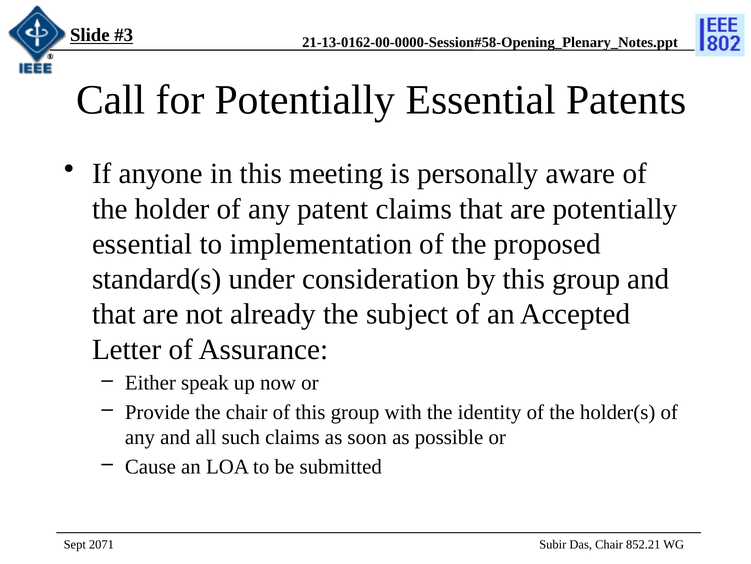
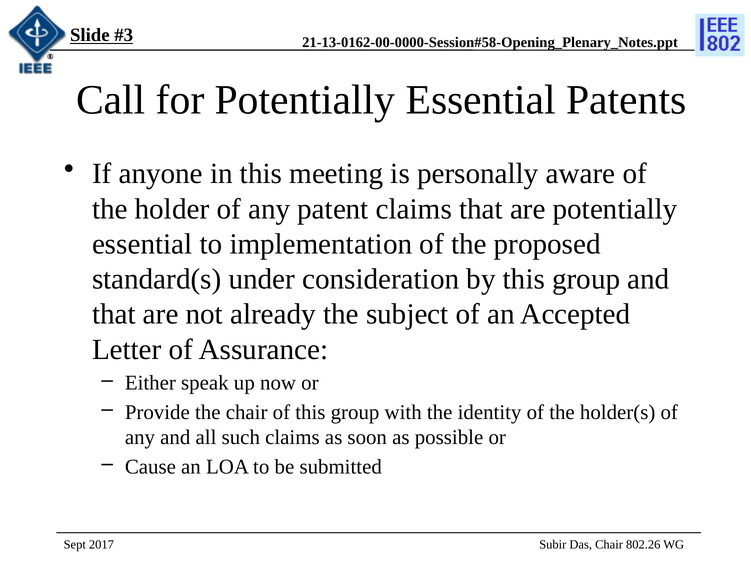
2071: 2071 -> 2017
852.21: 852.21 -> 802.26
